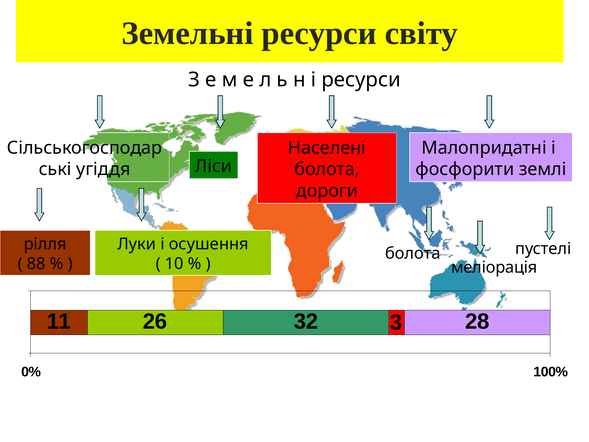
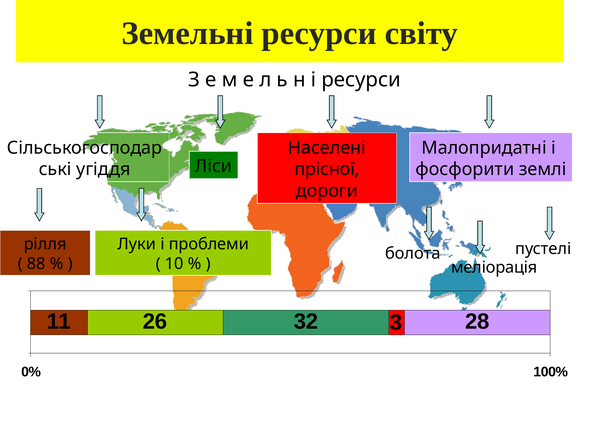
болота at (327, 169): болота -> прісної
осушення: осушення -> проблеми
